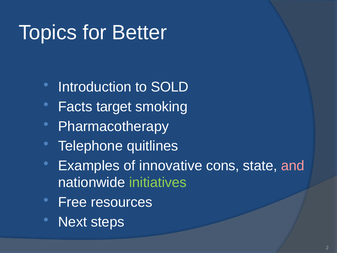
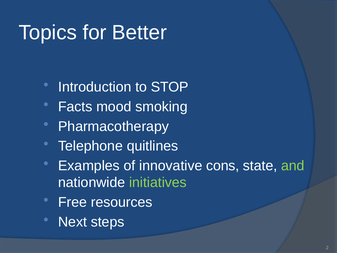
SOLD: SOLD -> STOP
target: target -> mood
and colour: pink -> light green
